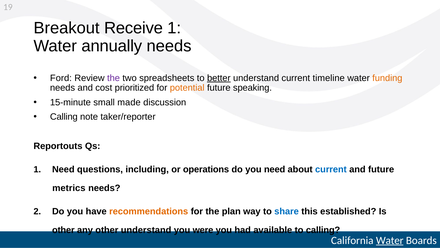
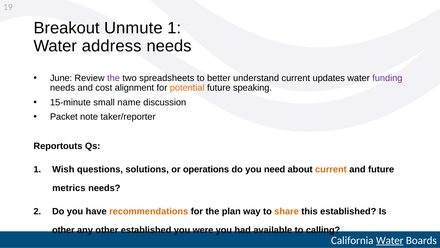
Receive: Receive -> Unmute
annually: annually -> address
Ford: Ford -> June
better underline: present -> none
timeline: timeline -> updates
funding colour: orange -> purple
prioritized: prioritized -> alignment
made: made -> name
Calling at (64, 117): Calling -> Packet
1 Need: Need -> Wish
including: including -> solutions
current at (331, 169) colour: blue -> orange
share colour: blue -> orange
other understand: understand -> established
